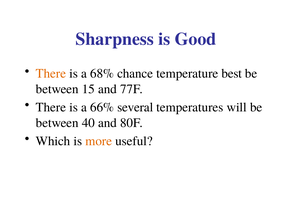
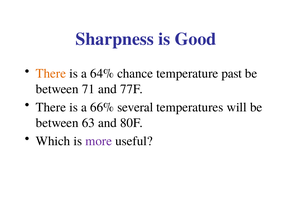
68%: 68% -> 64%
best: best -> past
15: 15 -> 71
40: 40 -> 63
more colour: orange -> purple
